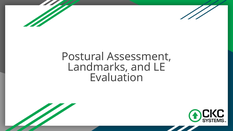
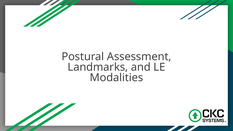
Evaluation: Evaluation -> Modalities
